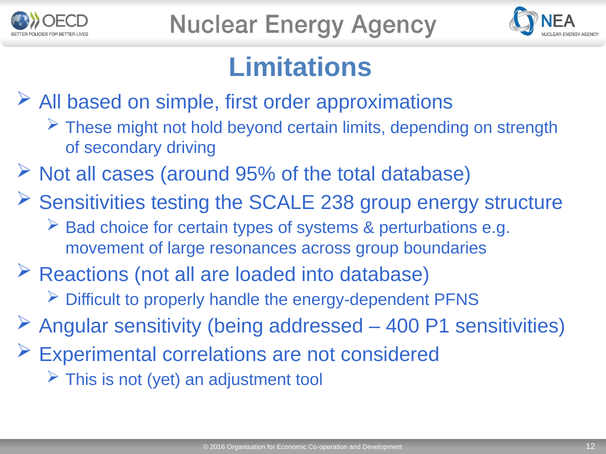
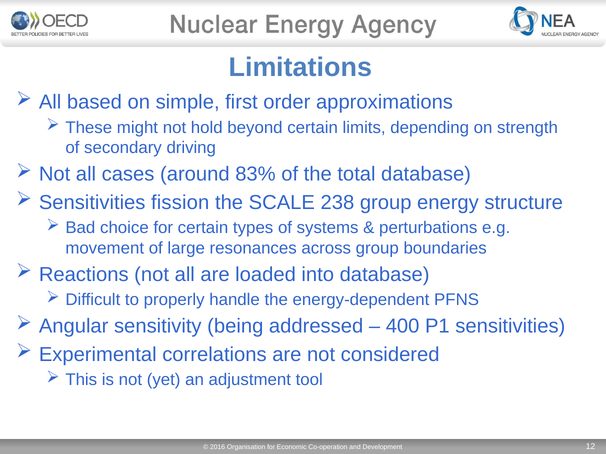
95%: 95% -> 83%
testing: testing -> fission
